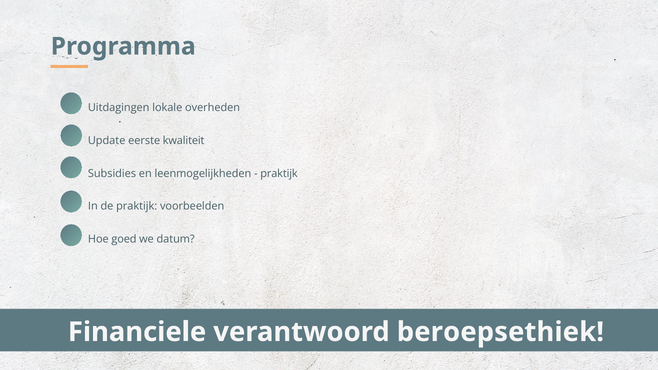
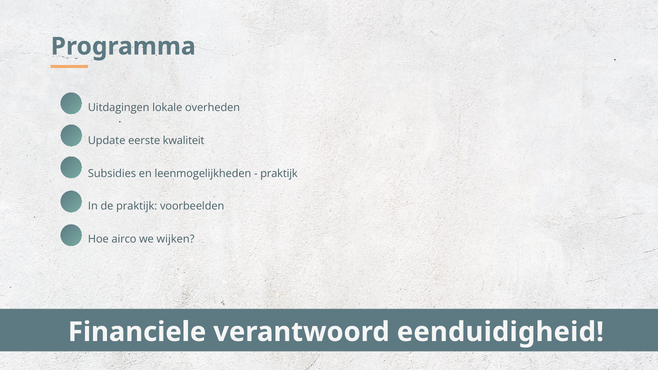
goed: goed -> airco
datum: datum -> wijken
beroepsethiek: beroepsethiek -> eenduidigheid
